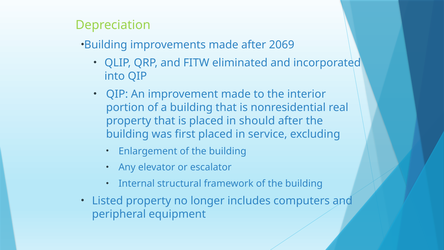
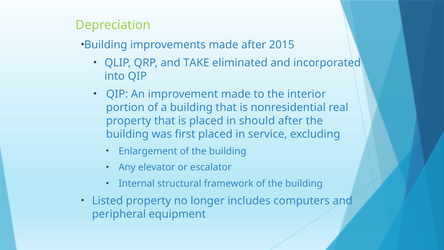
2069: 2069 -> 2015
FITW: FITW -> TAKE
